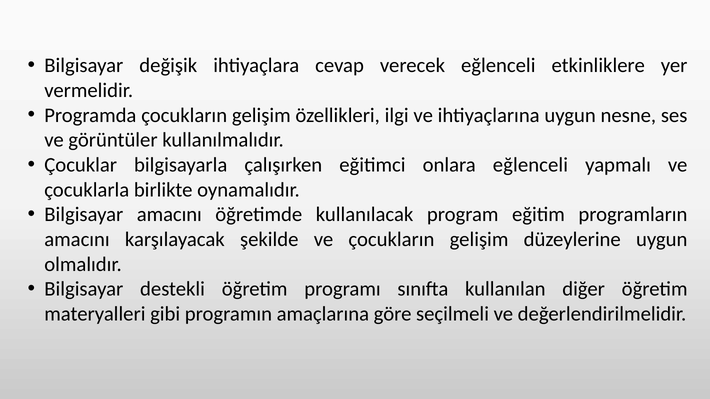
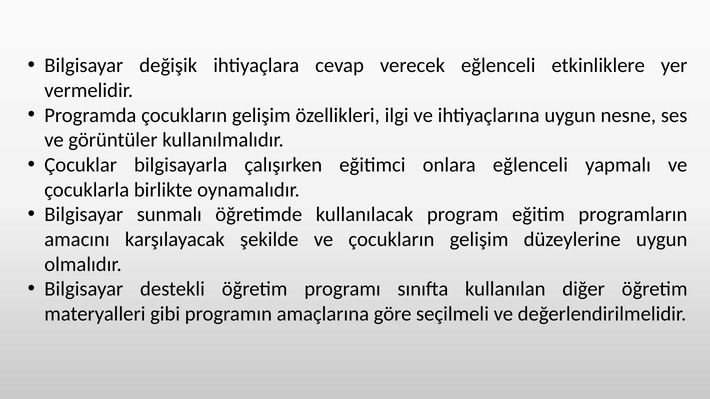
Bilgisayar amacını: amacını -> sunmalı
